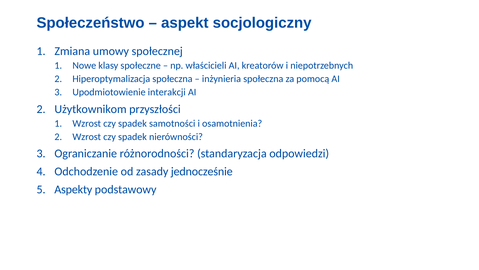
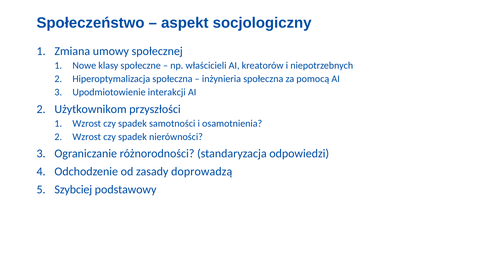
jednocześnie: jednocześnie -> doprowadzą
Aspekty: Aspekty -> Szybciej
